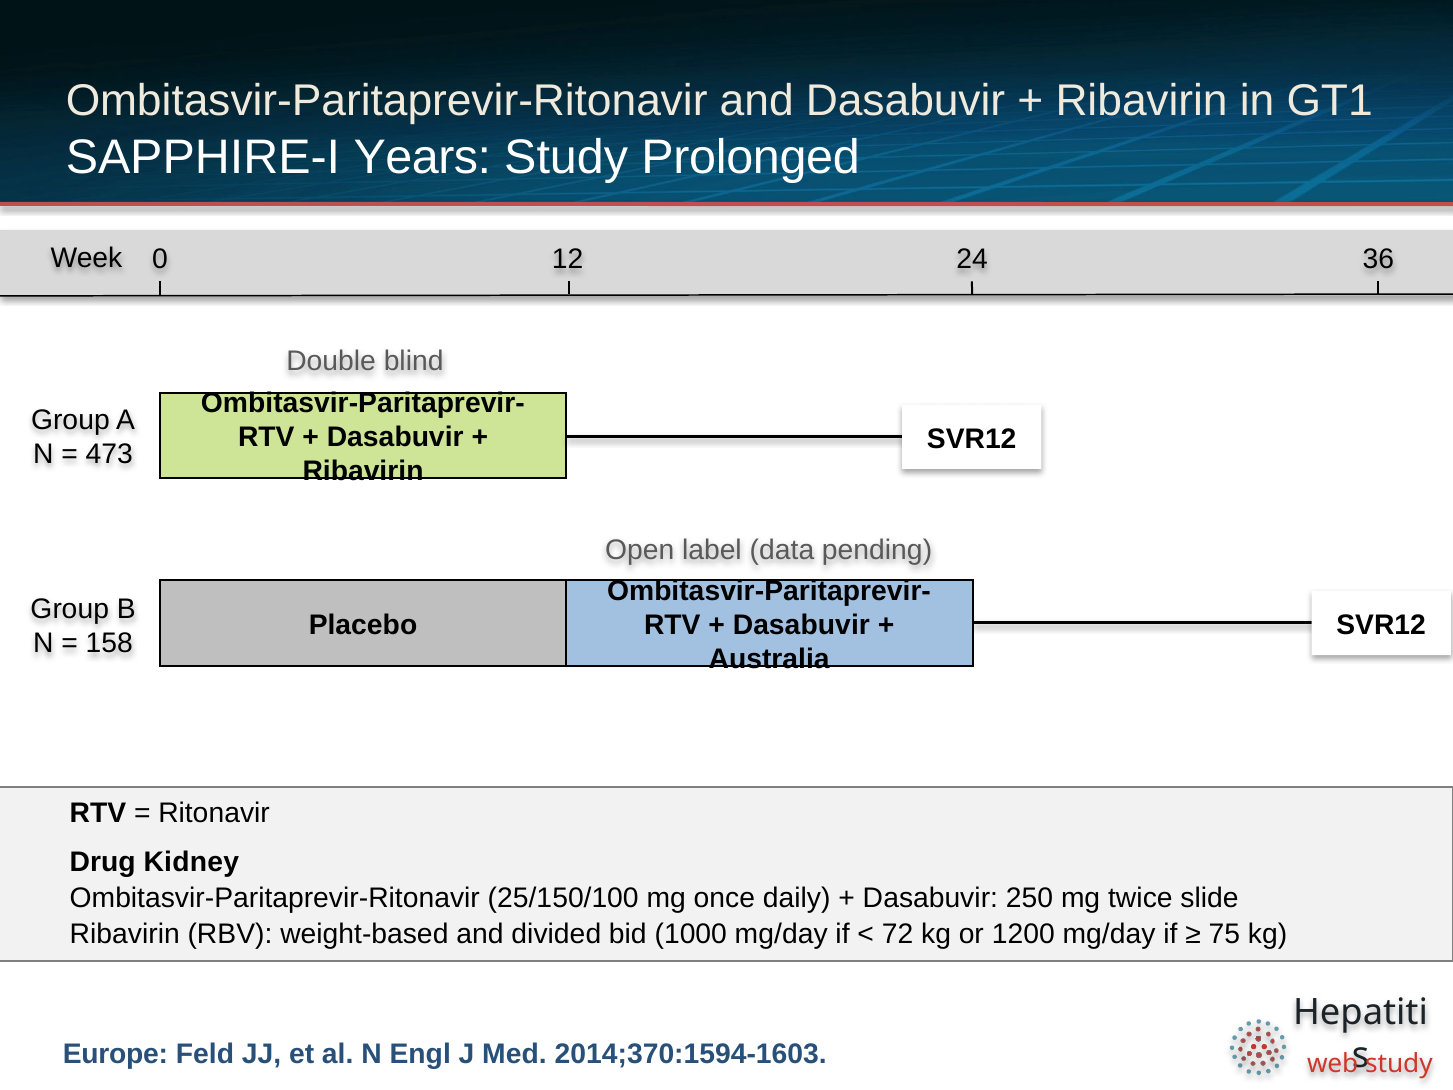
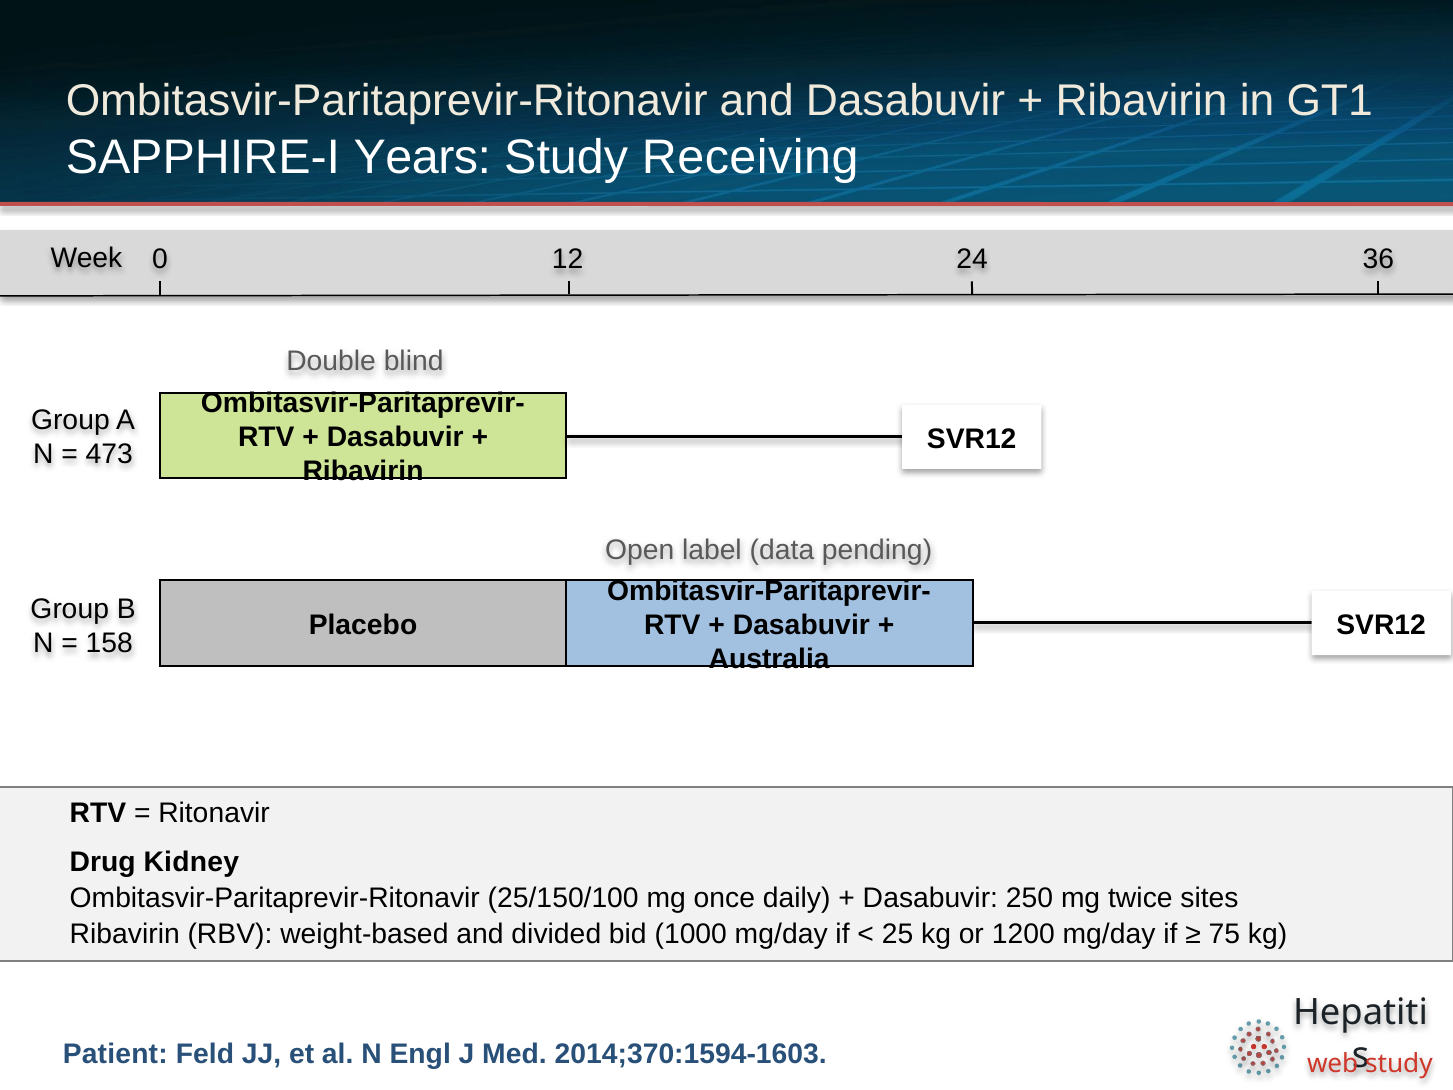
Prolonged: Prolonged -> Receiving
slide: slide -> sites
72: 72 -> 25
Europe: Europe -> Patient
